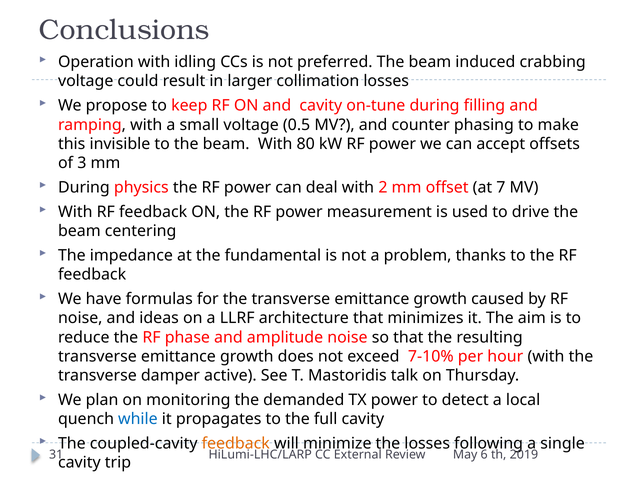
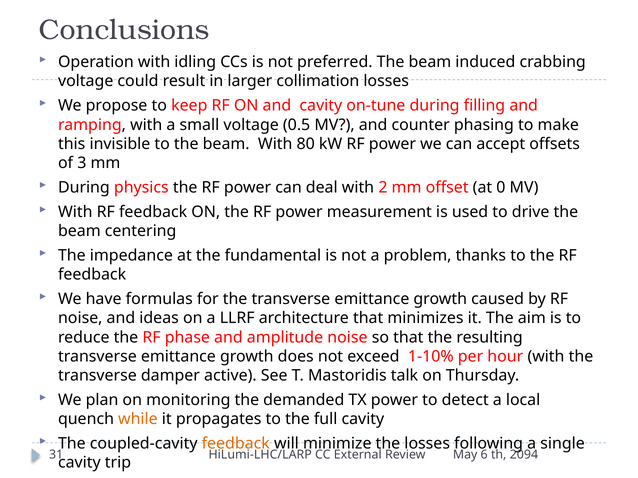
7: 7 -> 0
7-10%: 7-10% -> 1-10%
while colour: blue -> orange
2019: 2019 -> 2094
